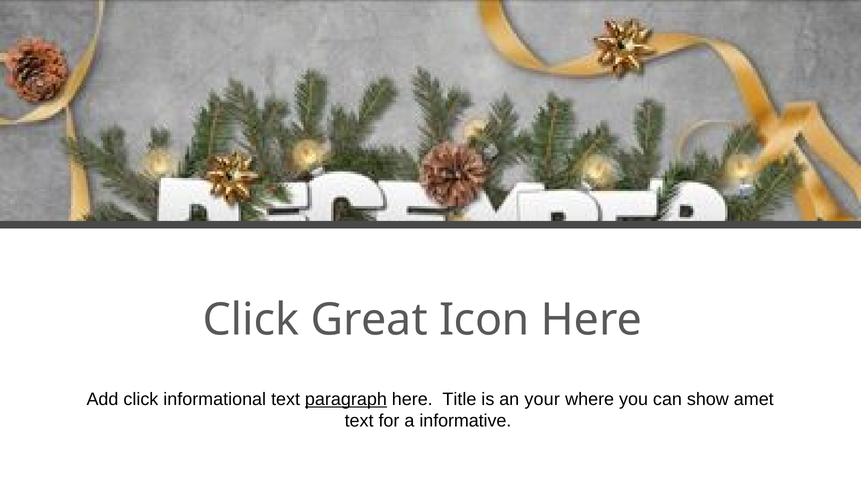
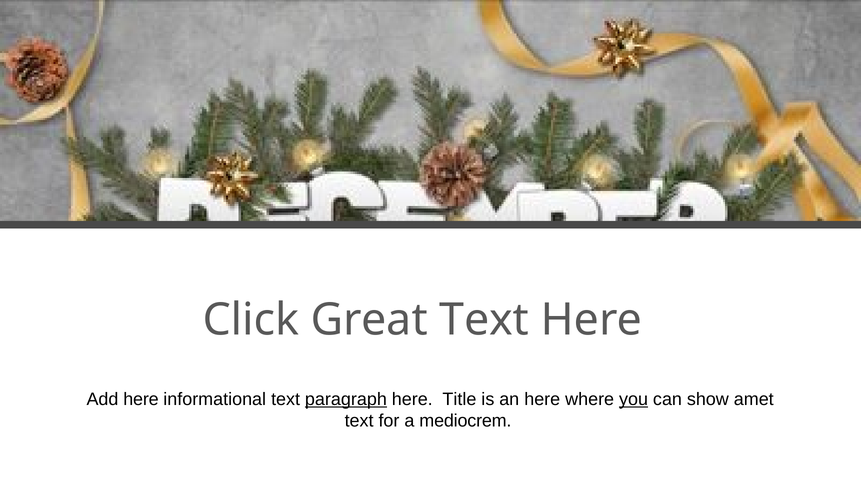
Great Icon: Icon -> Text
Add click: click -> here
an your: your -> here
you underline: none -> present
informative: informative -> mediocrem
